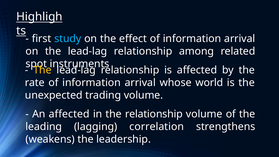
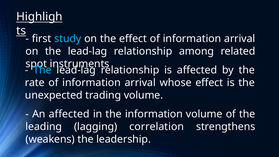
The at (42, 70) colour: yellow -> light blue
whose world: world -> effect
the relationship: relationship -> information
